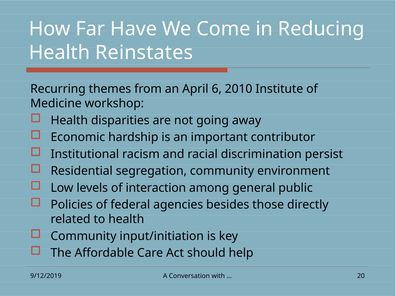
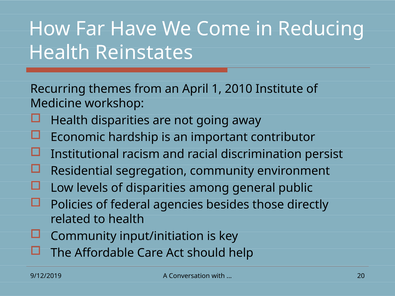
6: 6 -> 1
of interaction: interaction -> disparities
